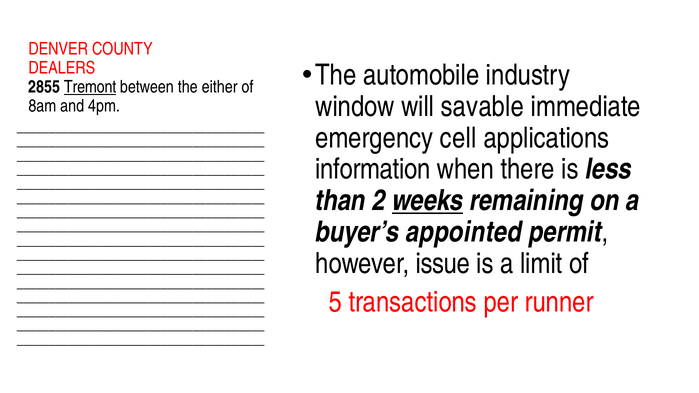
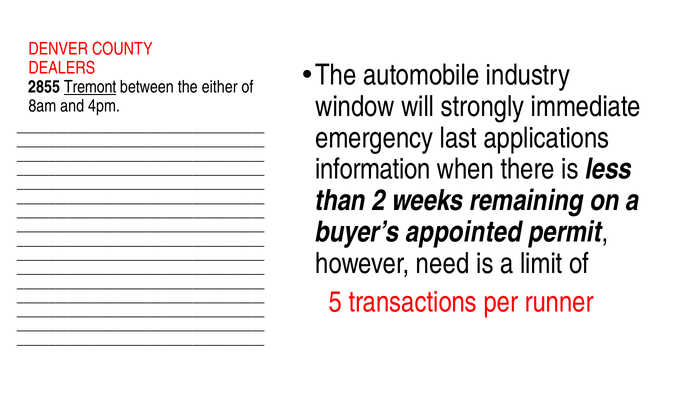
savable: savable -> strongly
cell: cell -> last
weeks underline: present -> none
issue: issue -> need
